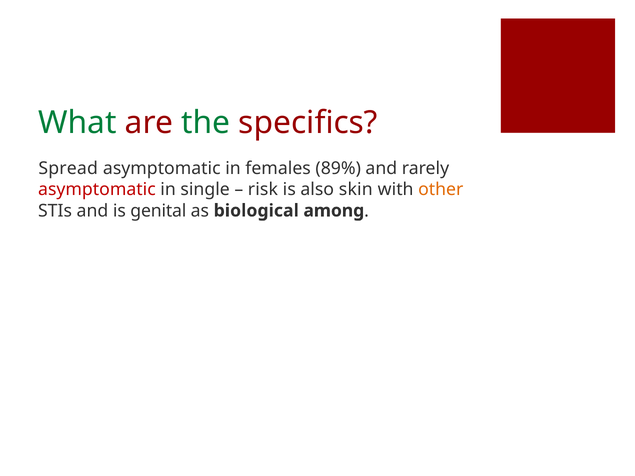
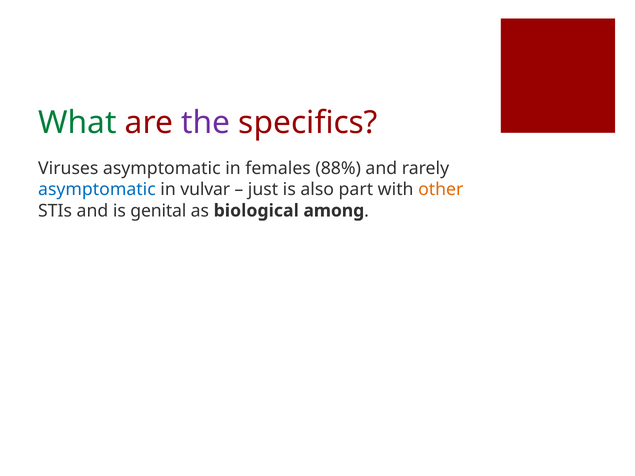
the colour: green -> purple
Spread: Spread -> Viruses
89%: 89% -> 88%
asymptomatic at (97, 190) colour: red -> blue
single: single -> vulvar
risk: risk -> just
skin: skin -> part
